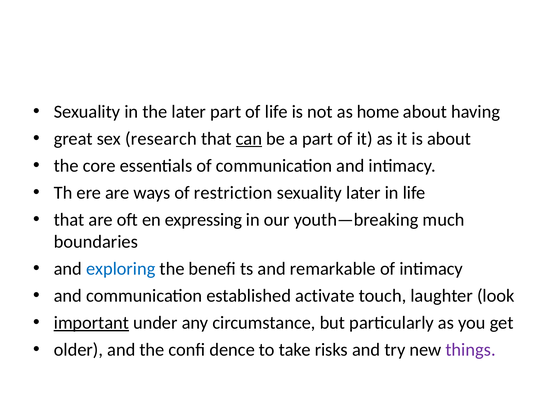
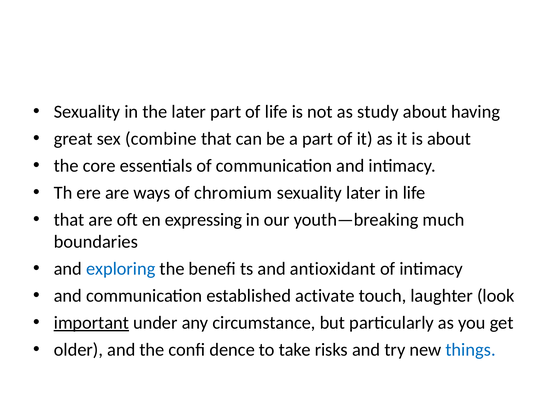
home: home -> study
research: research -> combine
can underline: present -> none
restriction: restriction -> chromium
remarkable: remarkable -> antioxidant
things colour: purple -> blue
